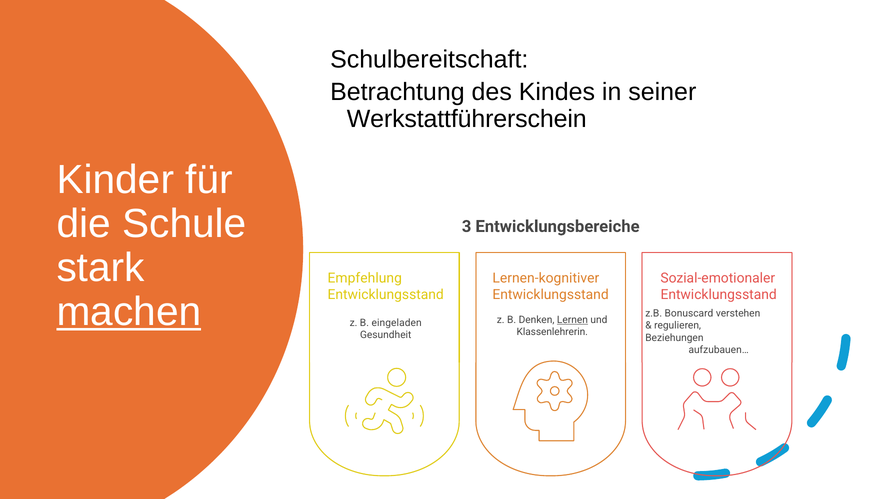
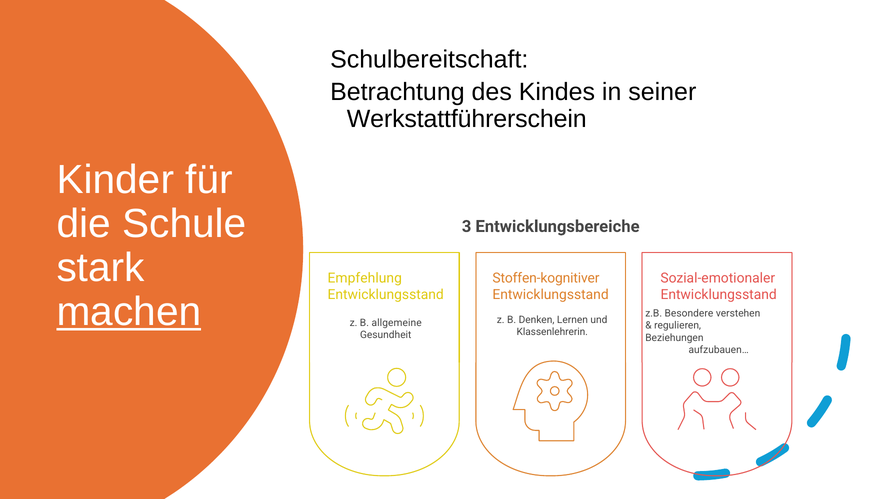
Lernen-kognitiver: Lernen-kognitiver -> Stoffen-kognitiver
Bonuscard: Bonuscard -> Besondere
Lernen underline: present -> none
eingeladen: eingeladen -> allgemeine
